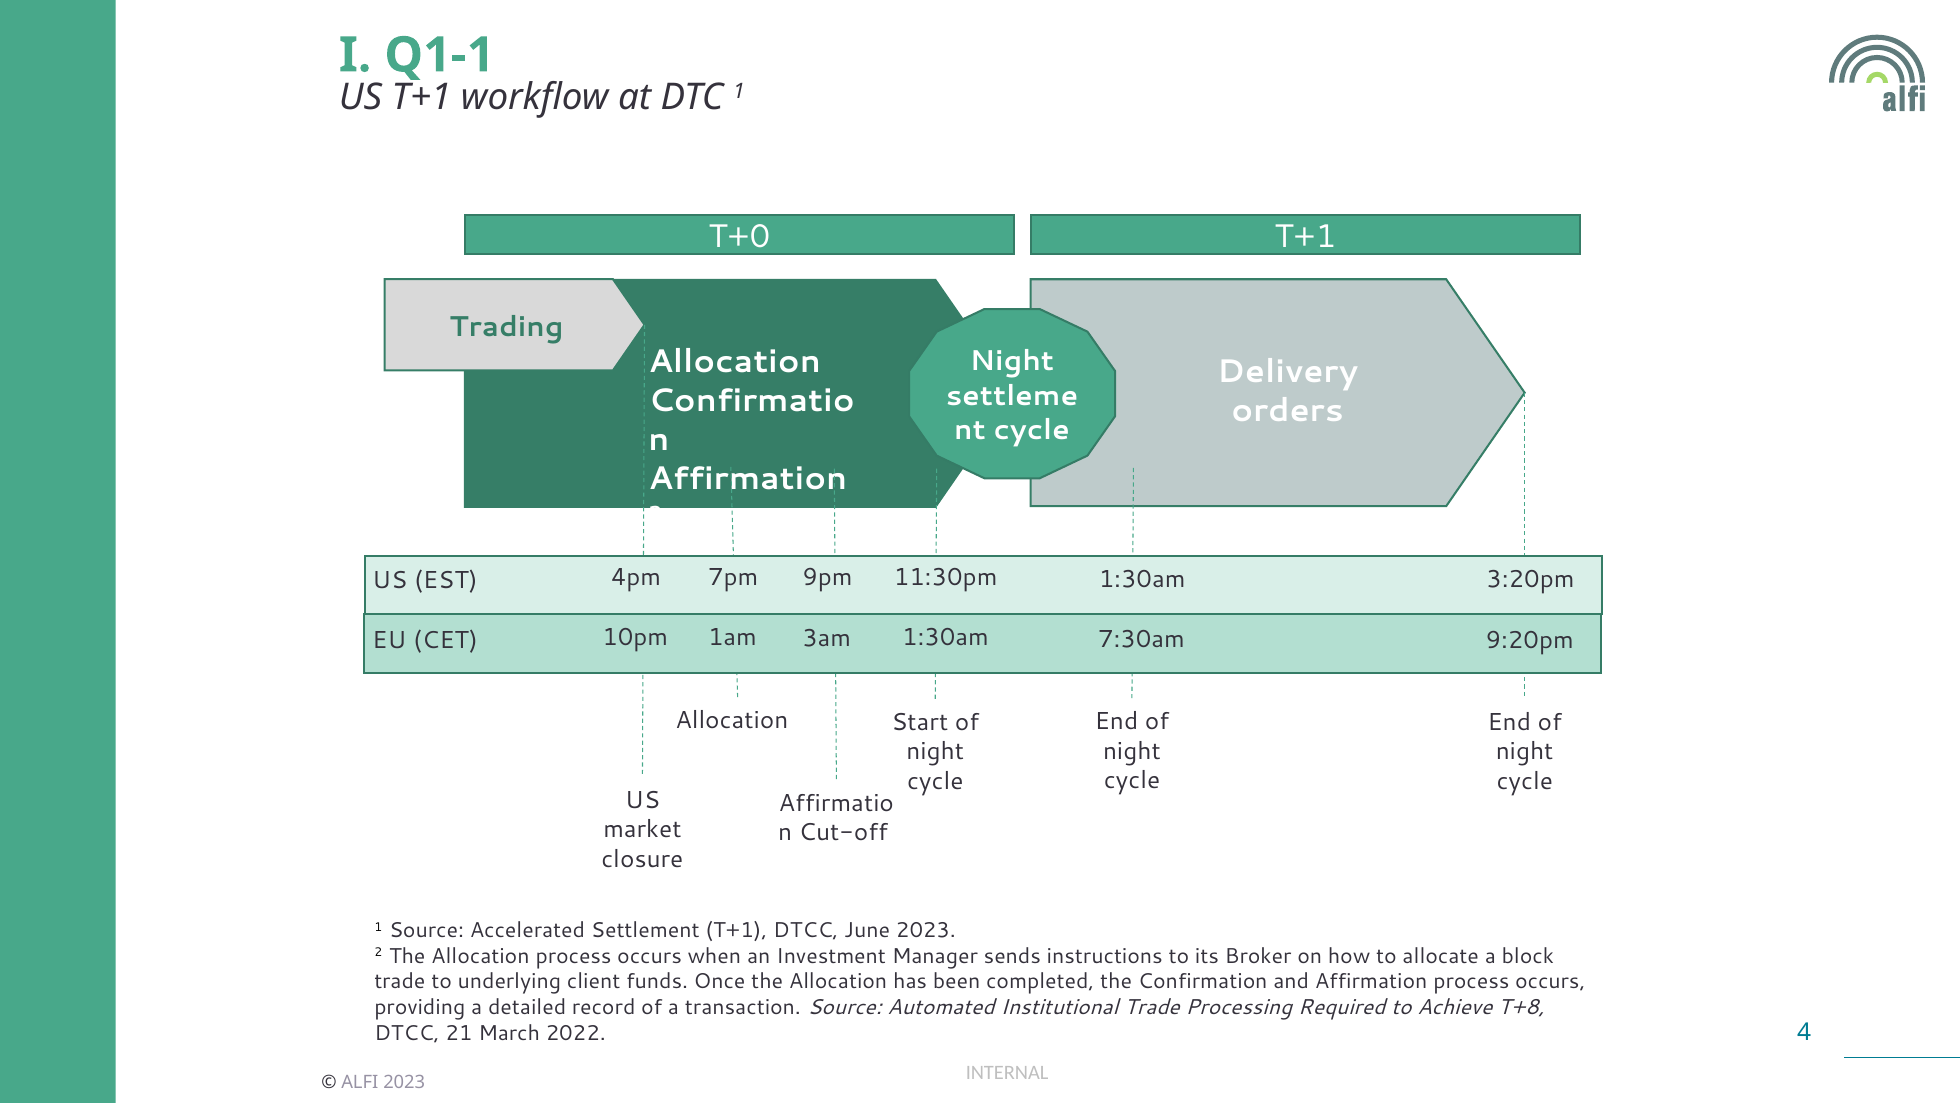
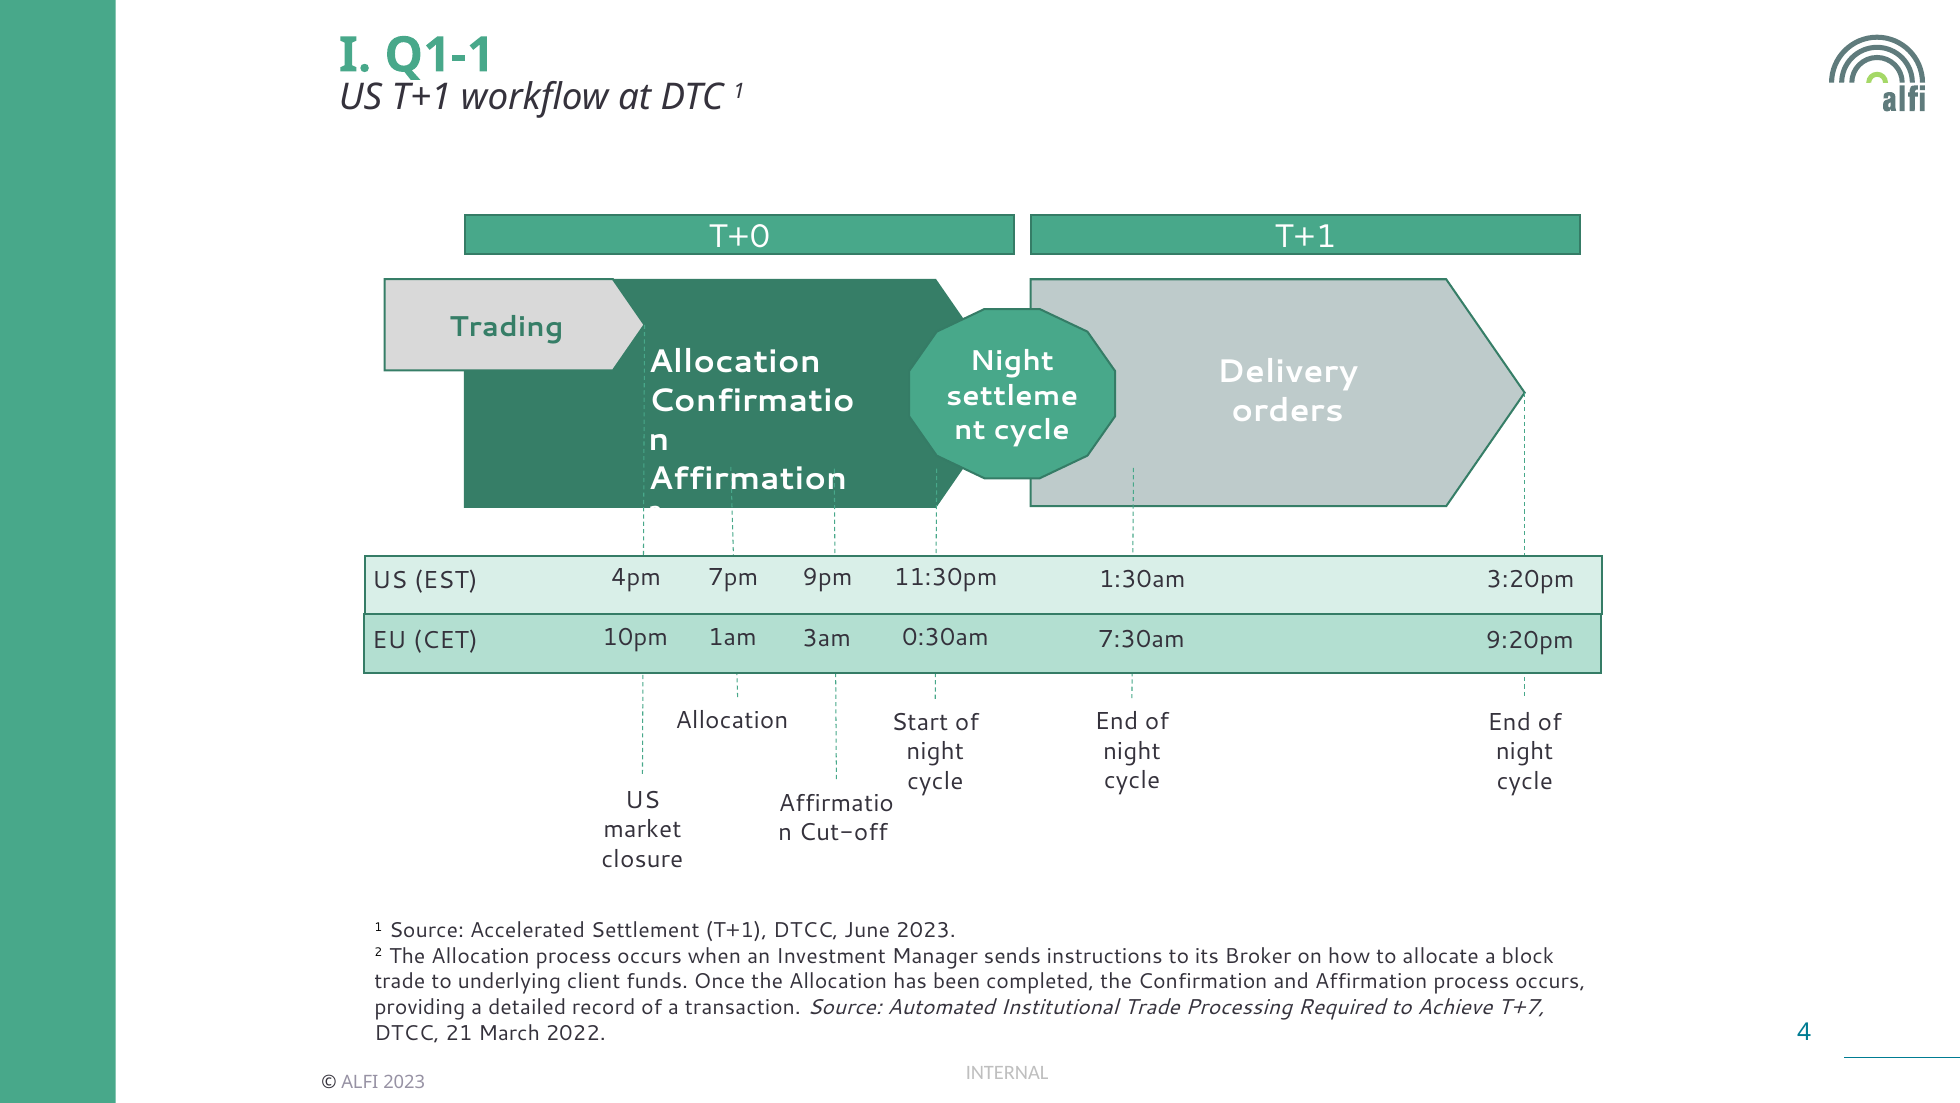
1:30am at (946, 637): 1:30am -> 0:30am
T+8: T+8 -> T+7
